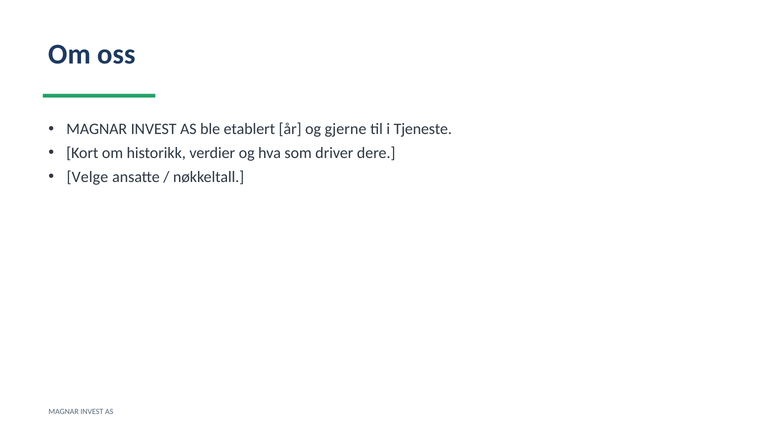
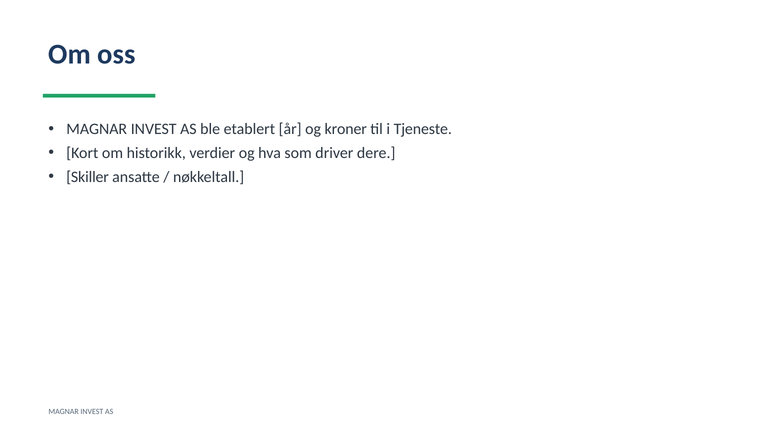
gjerne: gjerne -> kroner
Velge: Velge -> Skiller
